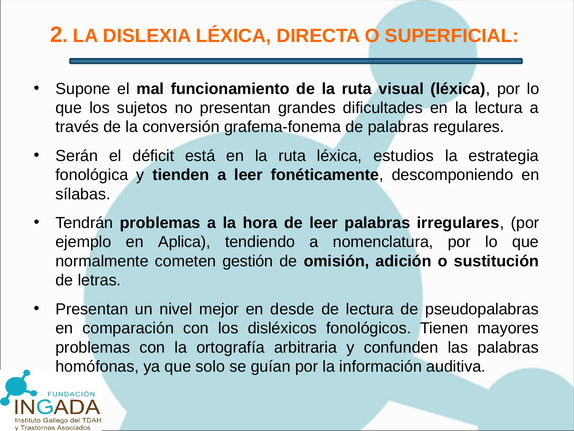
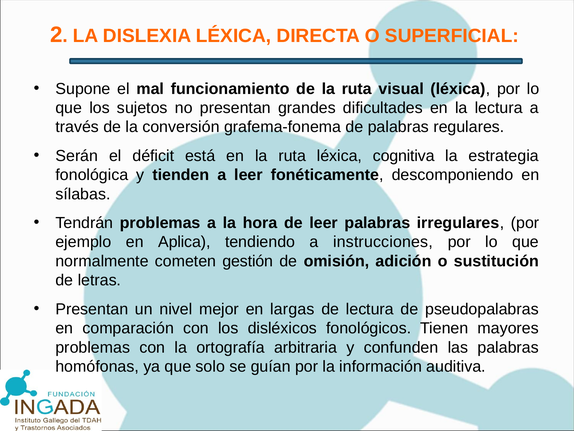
estudios: estudios -> cognitiva
nomenclatura: nomenclatura -> instrucciones
desde: desde -> largas
